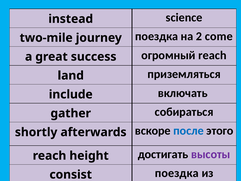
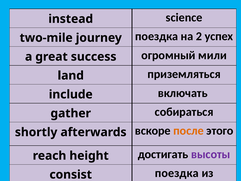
come: come -> успех
огромный reach: reach -> мили
после colour: blue -> orange
